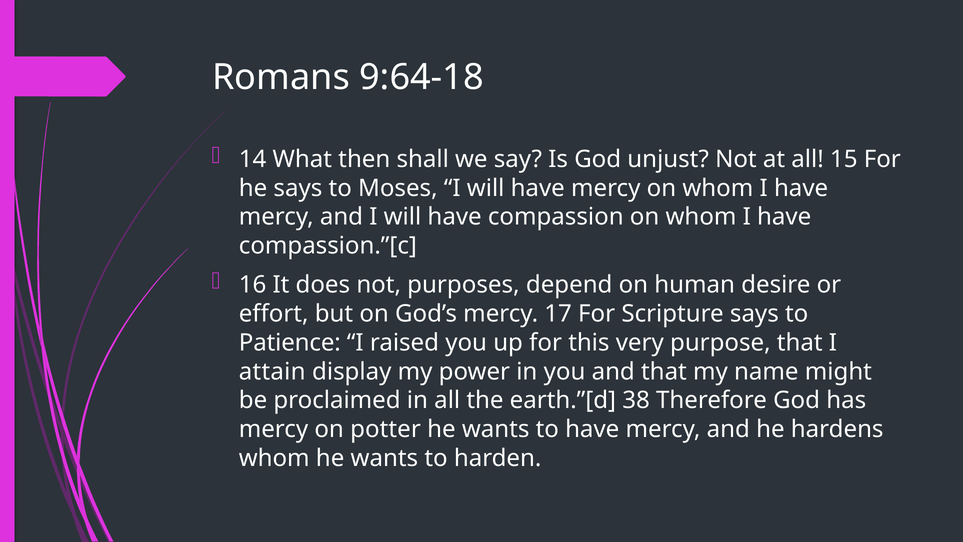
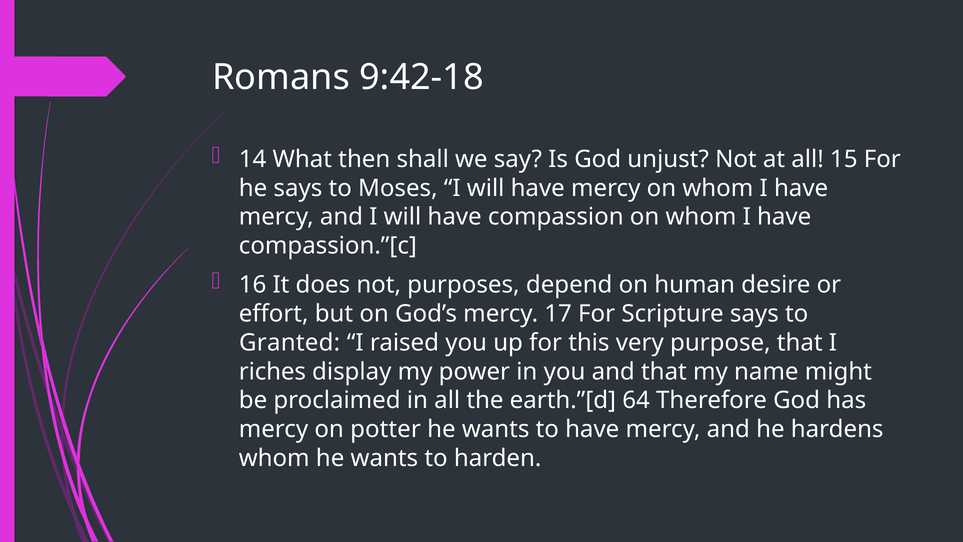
9:64-18: 9:64-18 -> 9:42-18
Patience: Patience -> Granted
attain: attain -> riches
38: 38 -> 64
